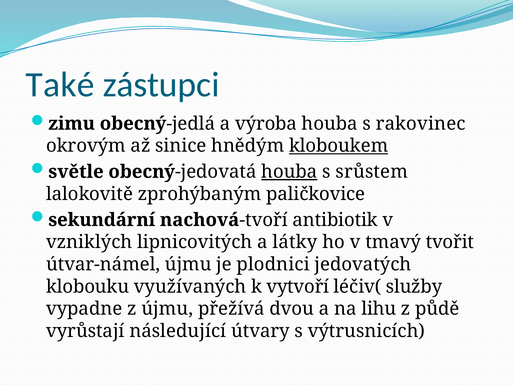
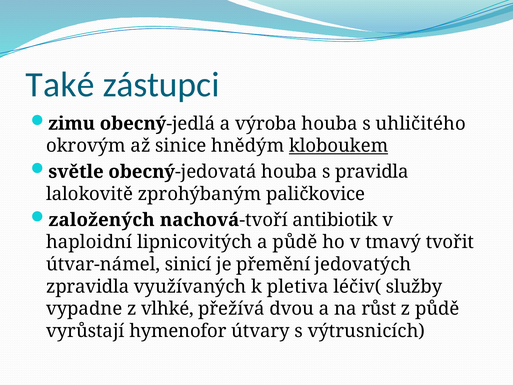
rakovinec: rakovinec -> uhličitého
houba at (289, 172) underline: present -> none
srůstem: srůstem -> pravidla
sekundární: sekundární -> založených
vzniklých: vzniklých -> haploidní
a látky: látky -> půdě
útvar-námel újmu: újmu -> sinicí
plodnici: plodnici -> přemění
klobouku: klobouku -> zpravidla
vytvoří: vytvoří -> pletiva
z újmu: újmu -> vlhké
lihu: lihu -> růst
následující: následující -> hymenofor
